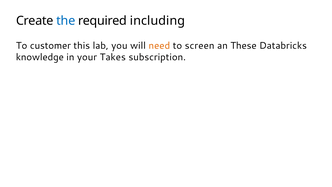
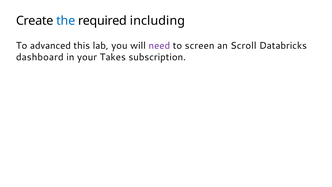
customer: customer -> advanced
need colour: orange -> purple
These: These -> Scroll
knowledge: knowledge -> dashboard
